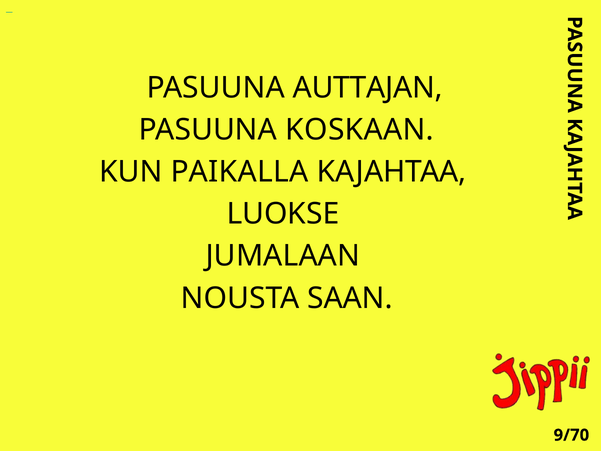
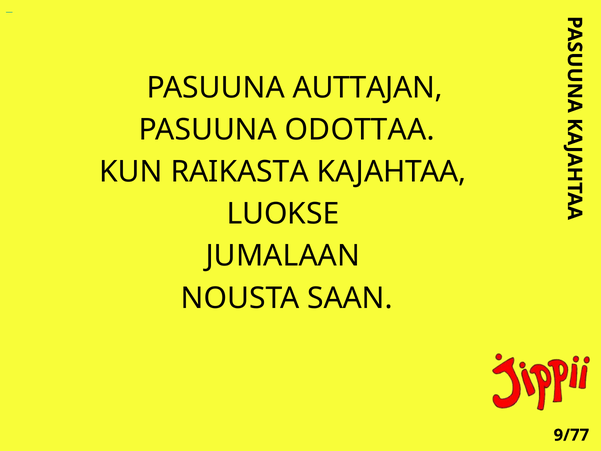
KOSKAAN: KOSKAAN -> ODOTTAA
PAIKALLA: PAIKALLA -> RAIKASTA
9/70: 9/70 -> 9/77
